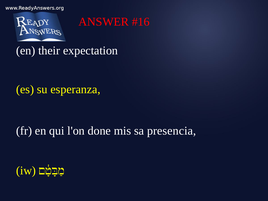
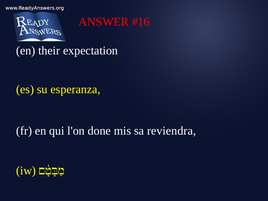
presencia: presencia -> reviendra
